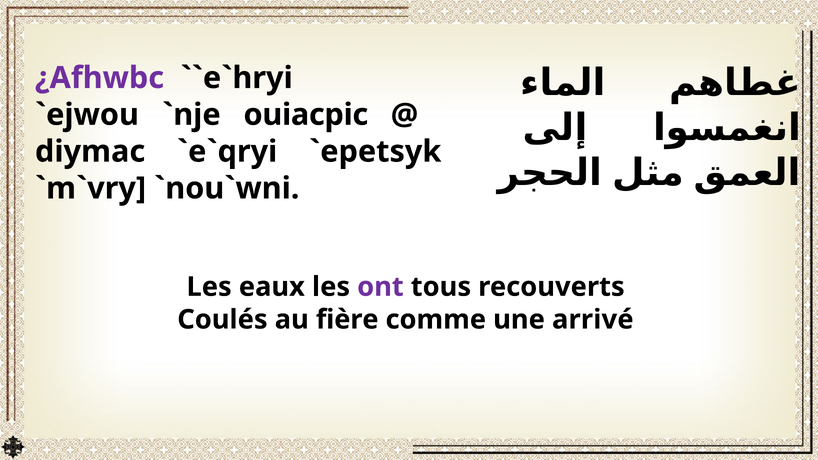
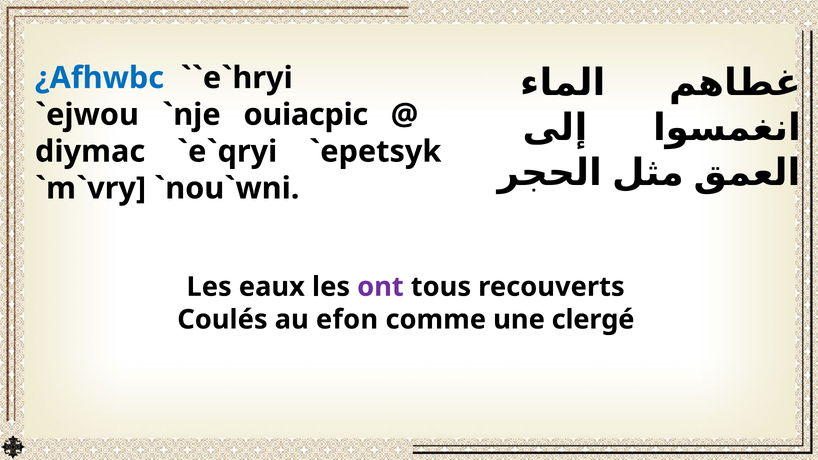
¿Afhwbc colour: purple -> blue
fière: fière -> efon
arrivé: arrivé -> clergé
